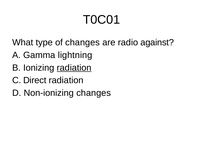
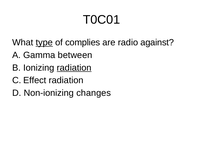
type underline: none -> present
of changes: changes -> complies
lightning: lightning -> between
Direct: Direct -> Effect
